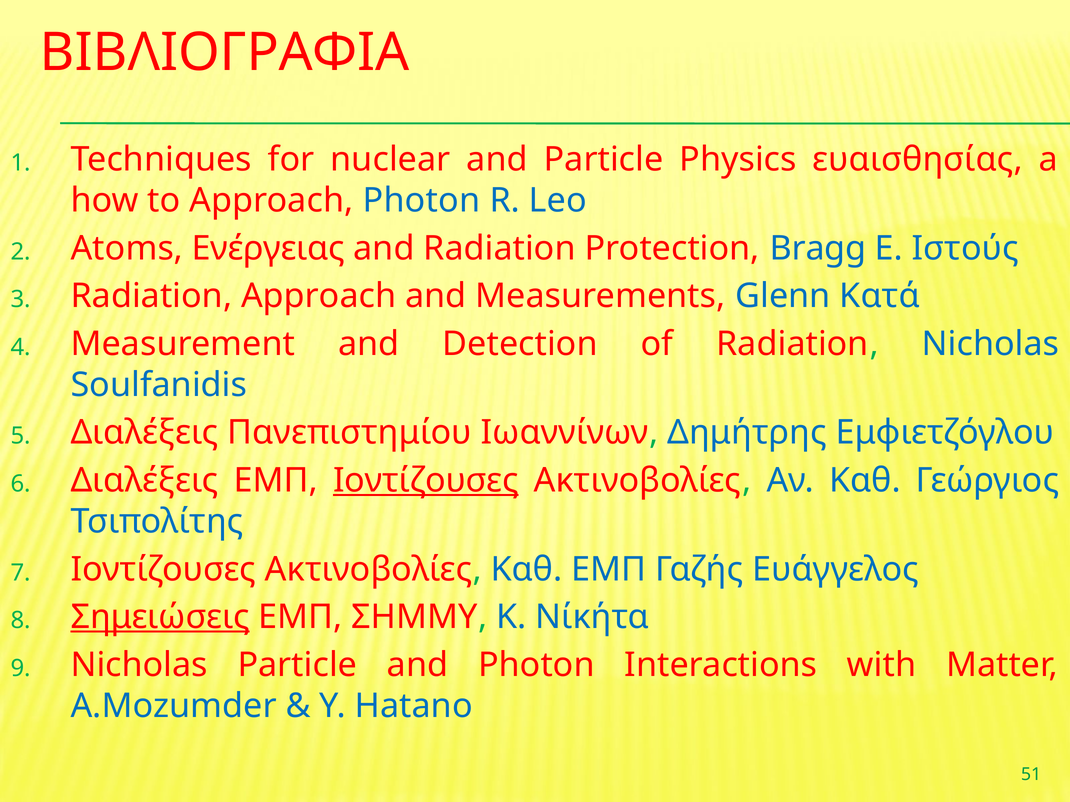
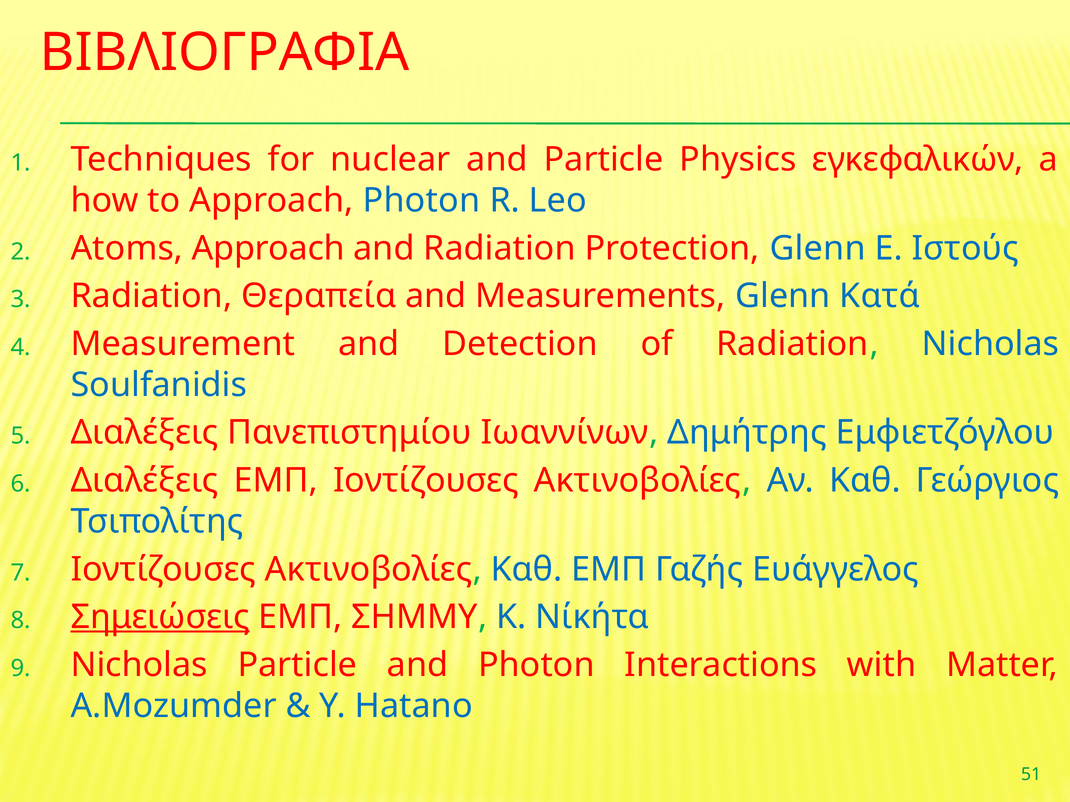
ευαισθησίας: ευαισθησίας -> εγκεφαλικών
Atoms Ενέργειας: Ενέργειας -> Approach
Protection Bragg: Bragg -> Glenn
Radiation Approach: Approach -> Θεραπεία
Ιοντίζουσες at (426, 481) underline: present -> none
